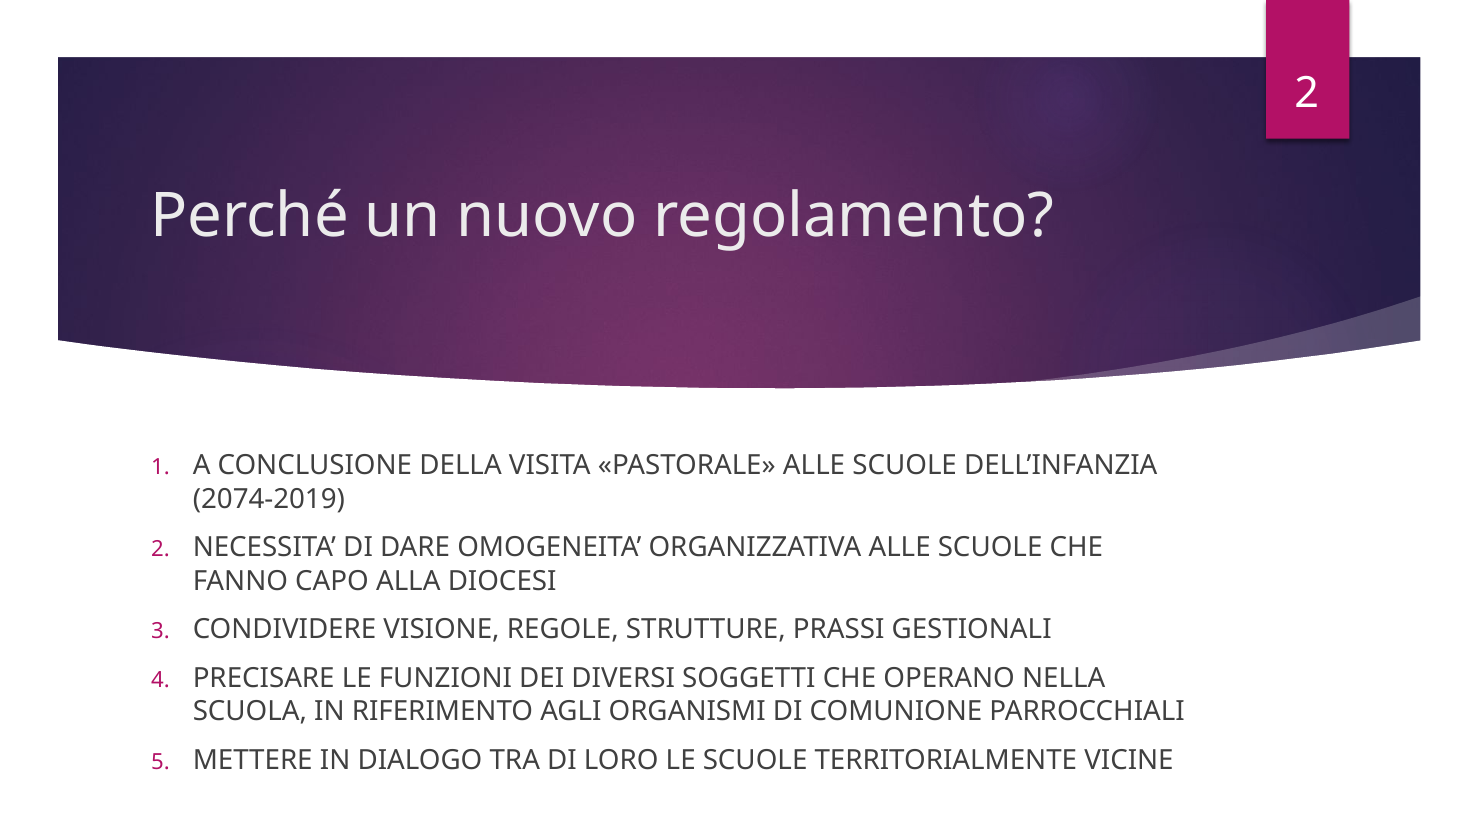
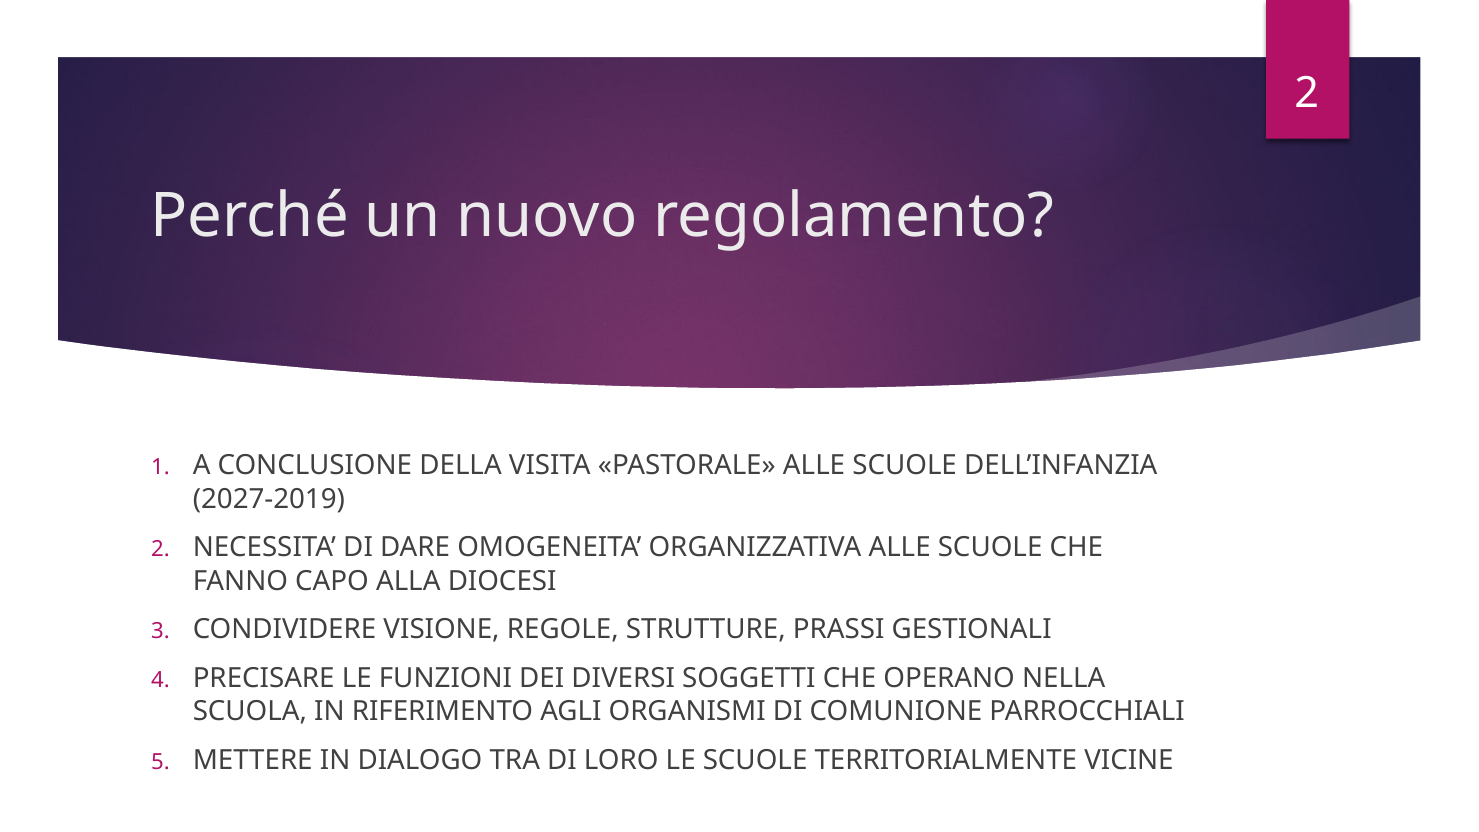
2074-2019: 2074-2019 -> 2027-2019
